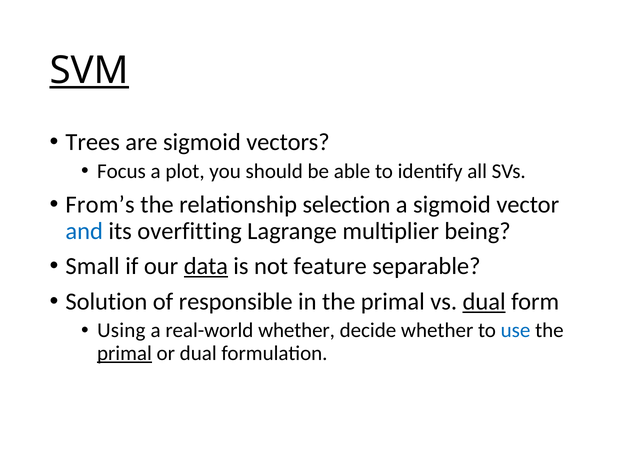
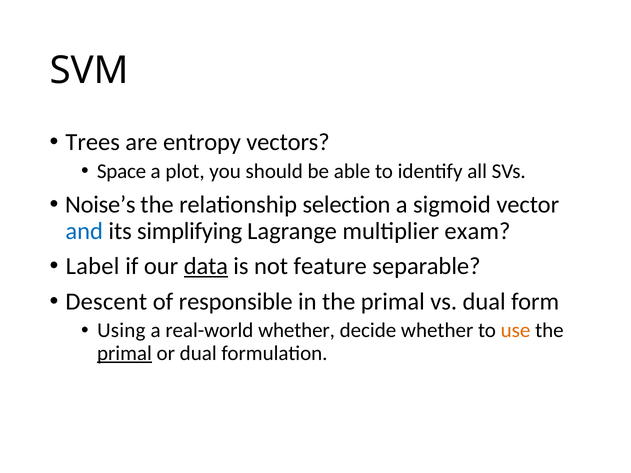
SVM underline: present -> none
are sigmoid: sigmoid -> entropy
Focus: Focus -> Space
From’s: From’s -> Noise’s
overfitting: overfitting -> simplifying
being: being -> exam
Small: Small -> Label
Solution: Solution -> Descent
dual at (484, 302) underline: present -> none
use colour: blue -> orange
